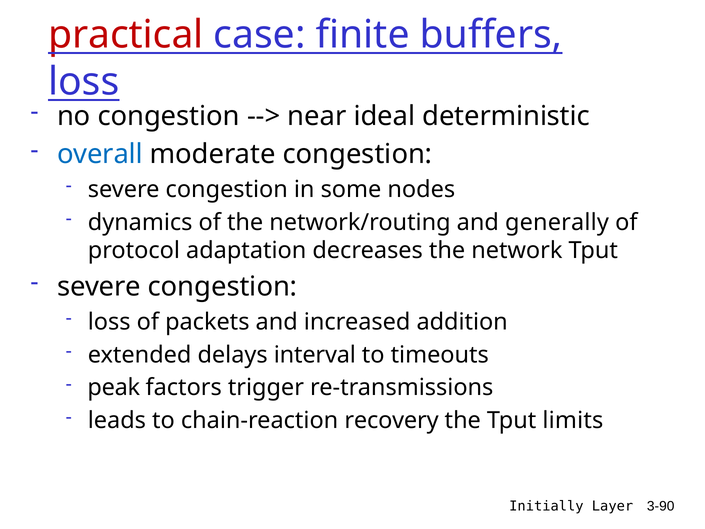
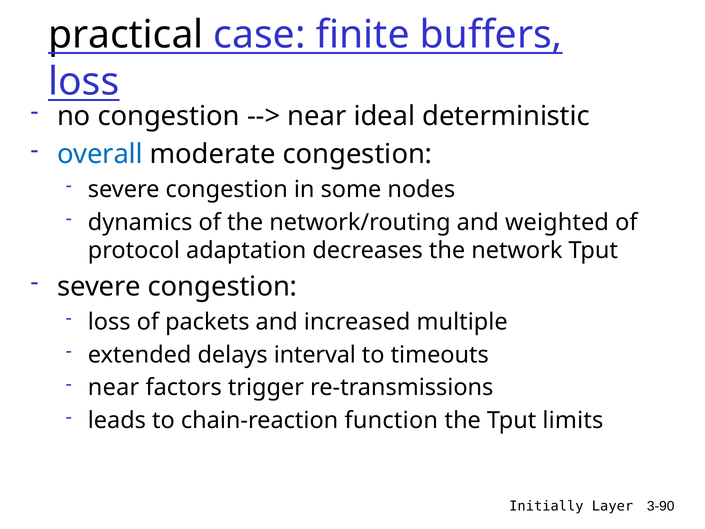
practical colour: red -> black
generally: generally -> weighted
addition: addition -> multiple
peak at (114, 387): peak -> near
recovery: recovery -> function
